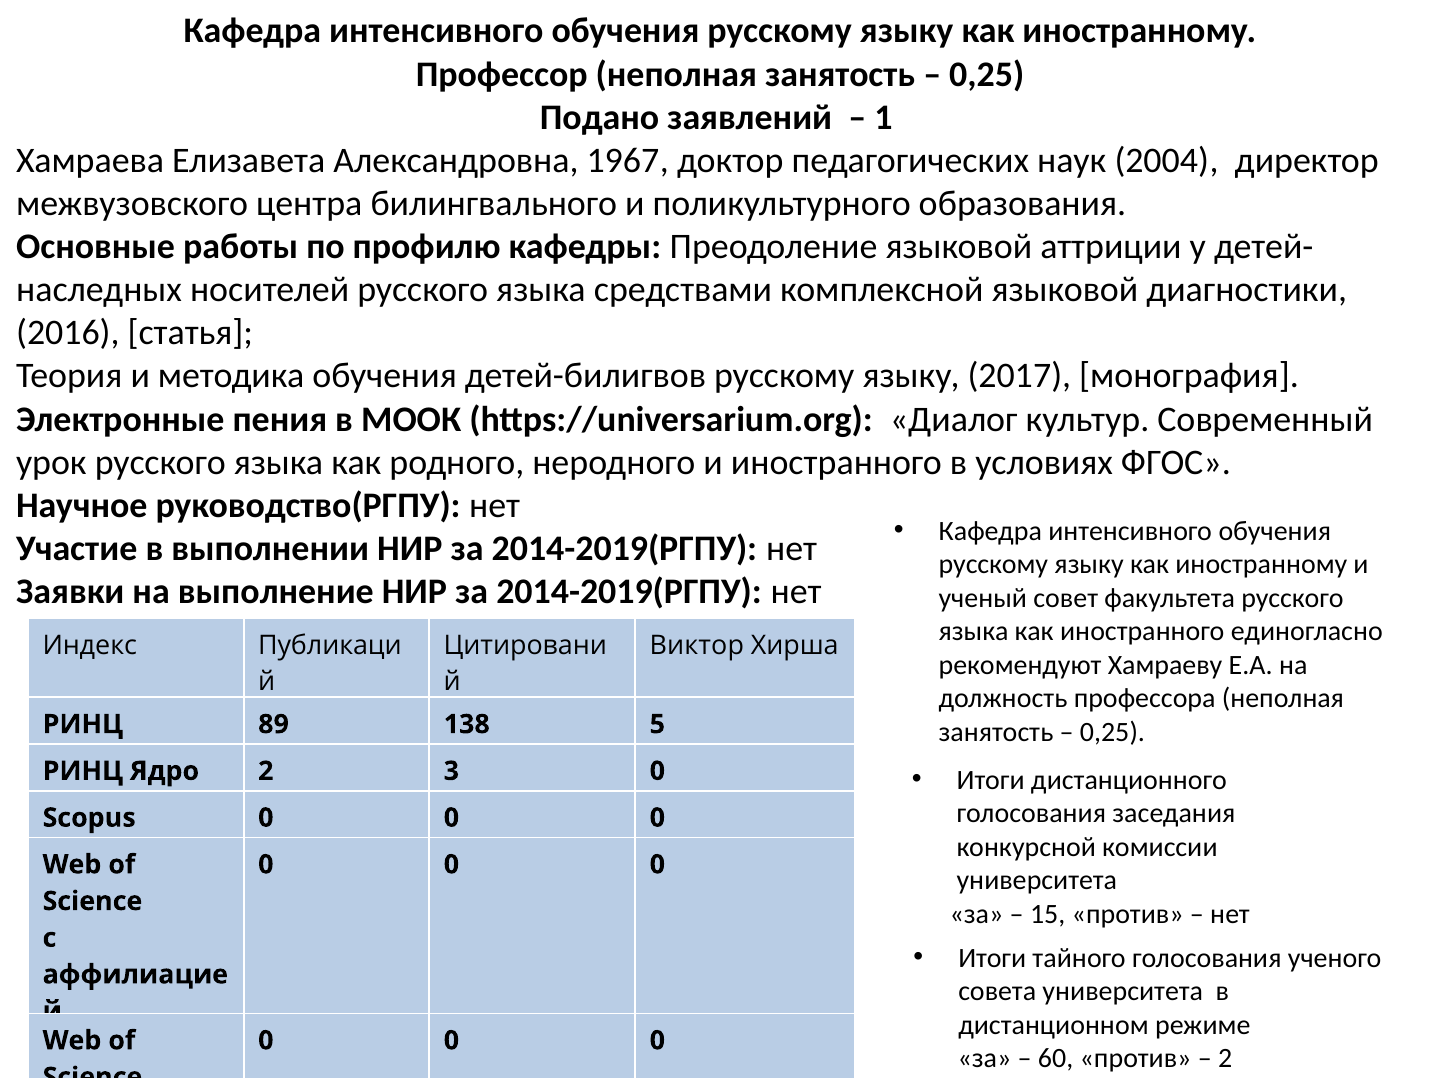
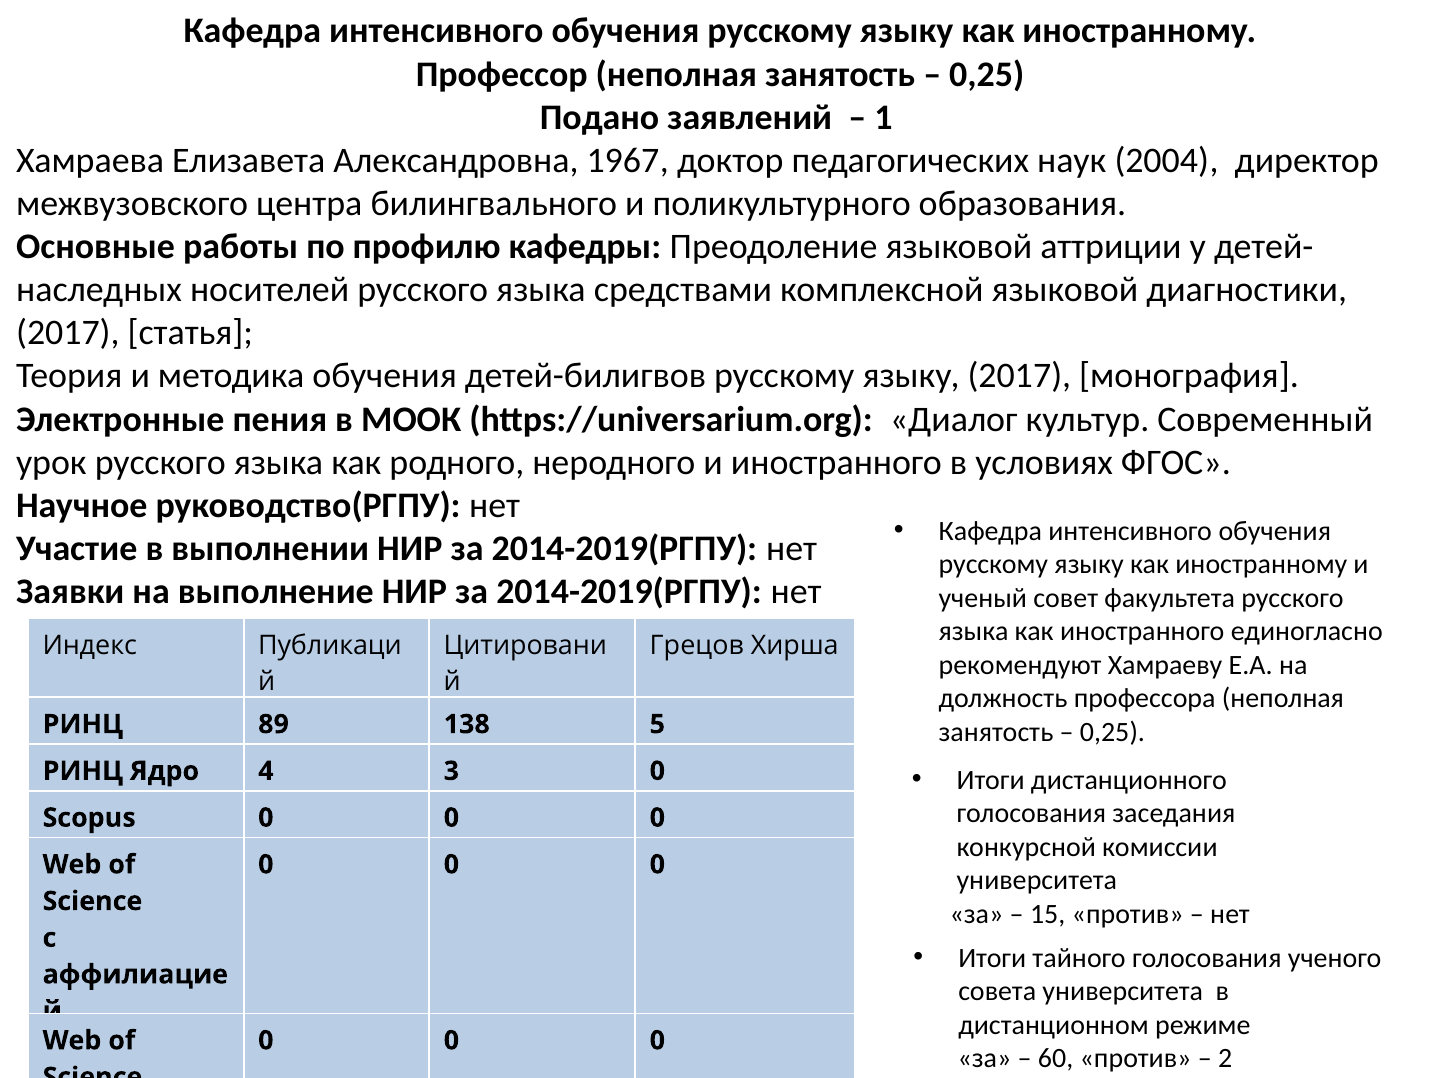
2016 at (68, 333): 2016 -> 2017
Виктор: Виктор -> Грецов
Ядро 2: 2 -> 4
